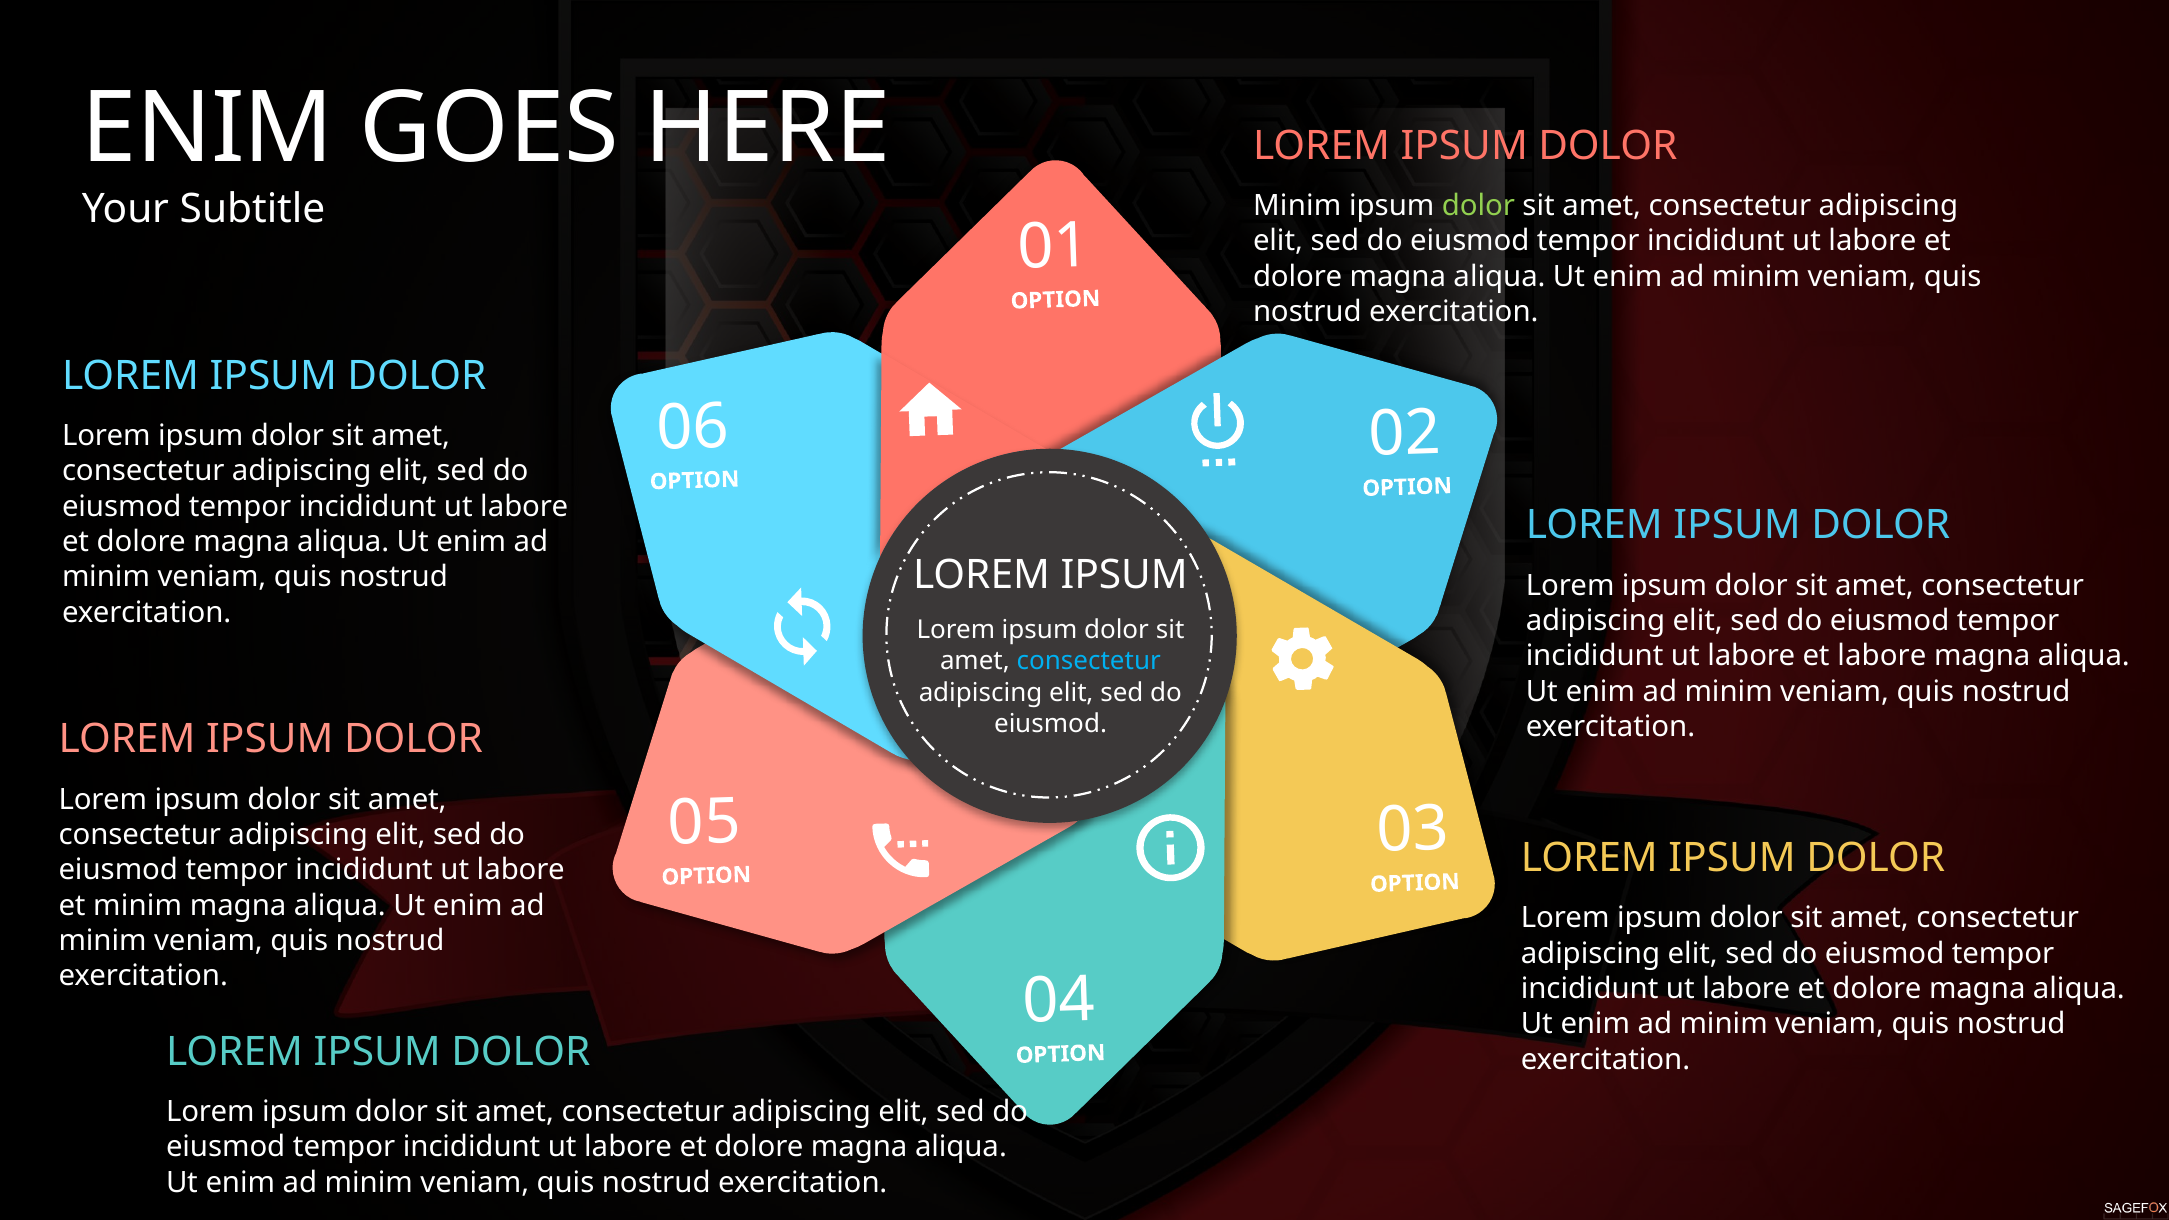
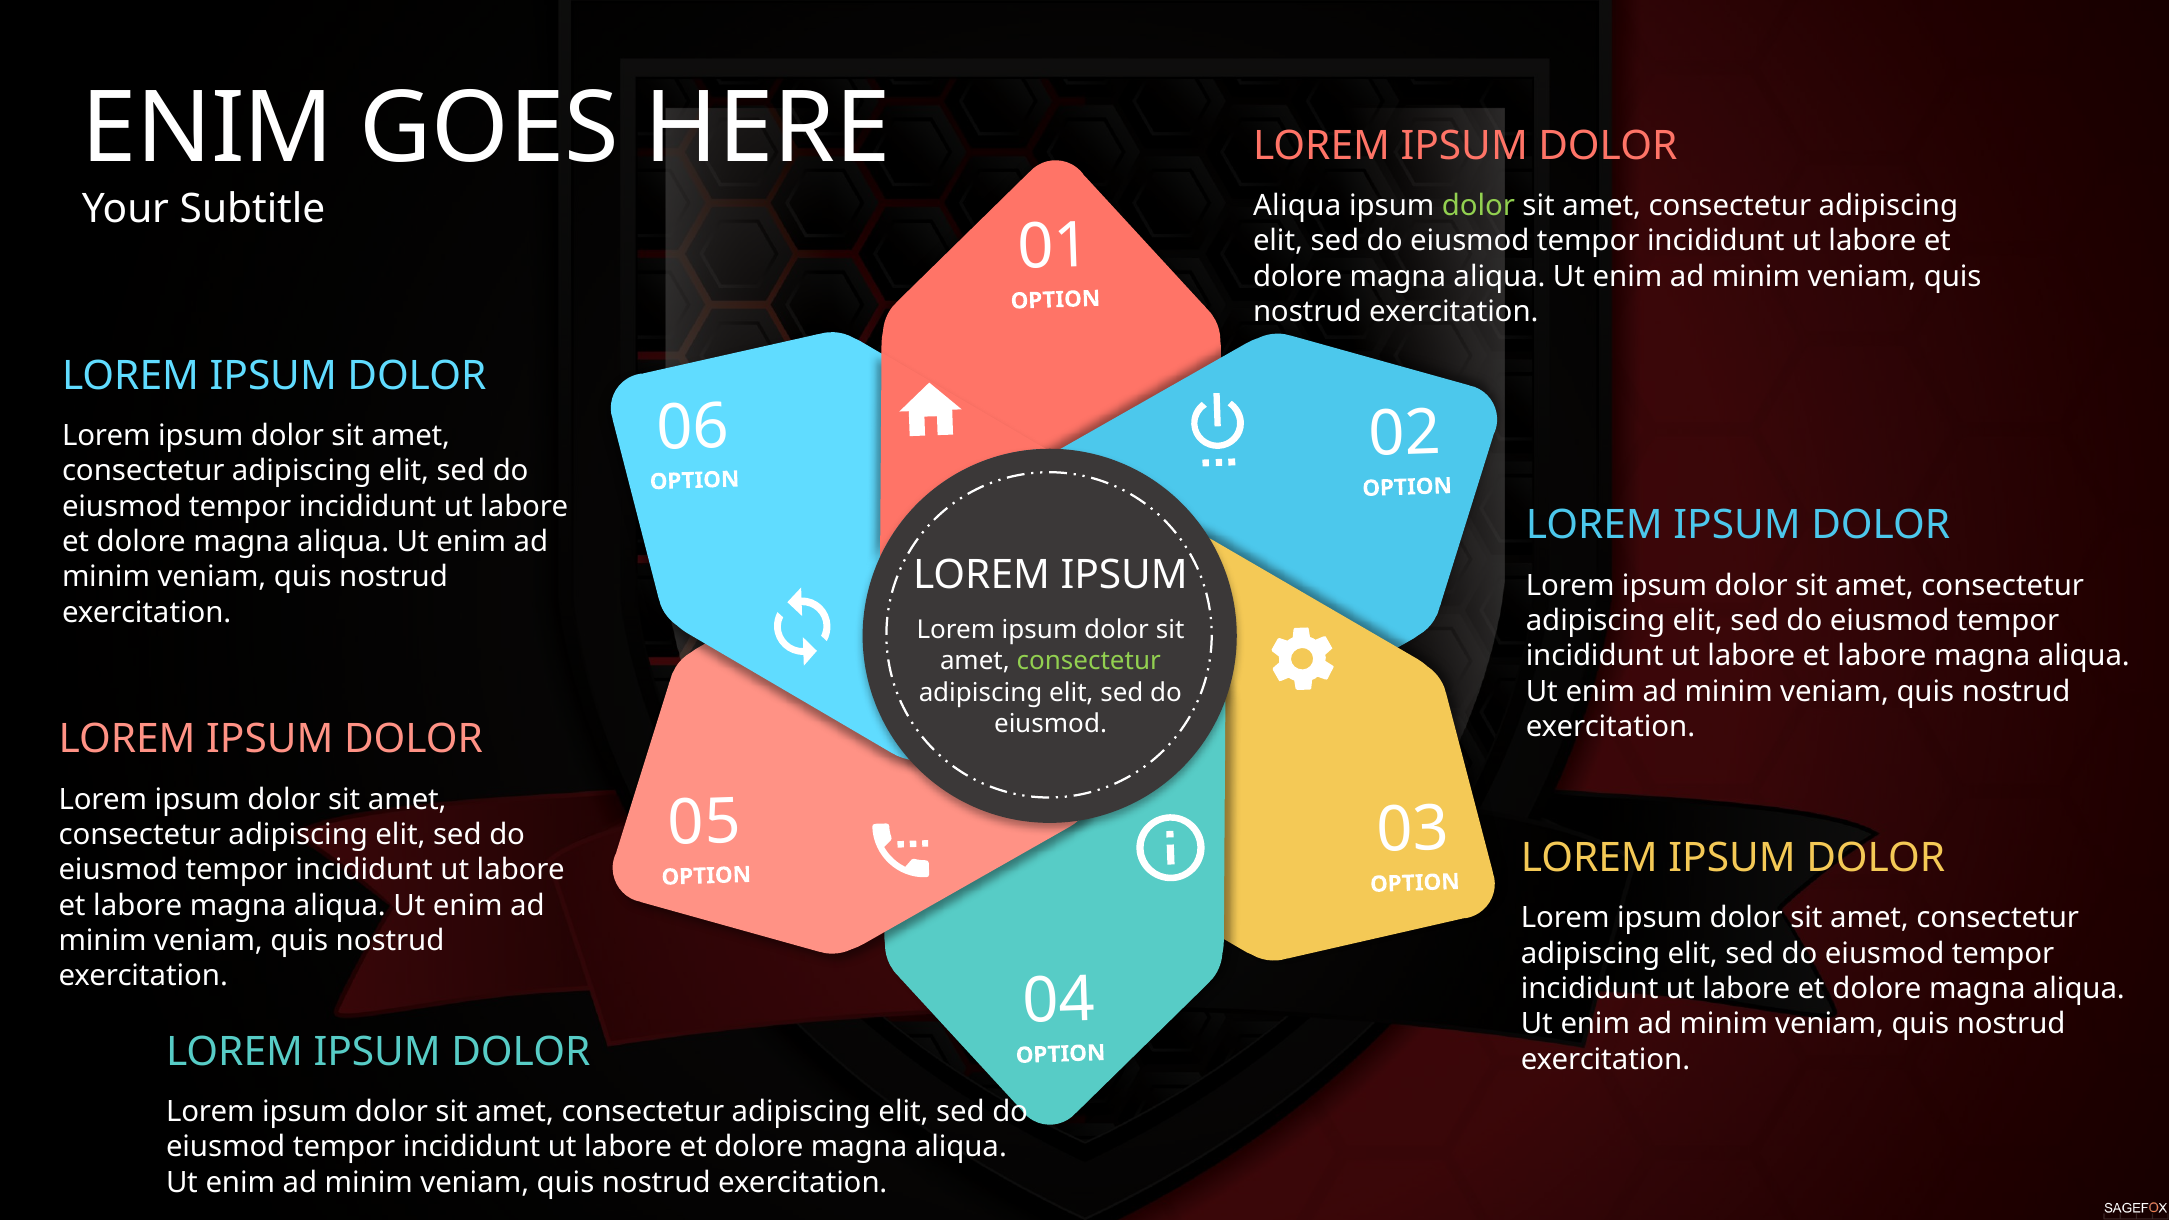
Minim at (1297, 206): Minim -> Aliqua
consectetur at (1089, 661) colour: light blue -> light green
minim at (138, 905): minim -> labore
